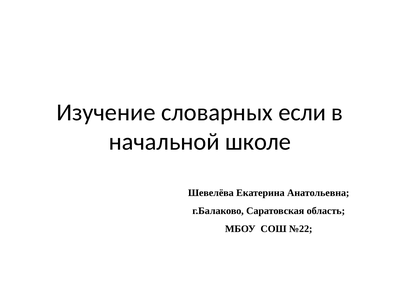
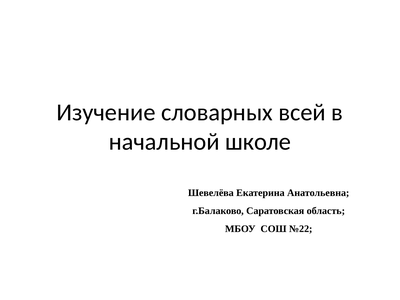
если: если -> всей
